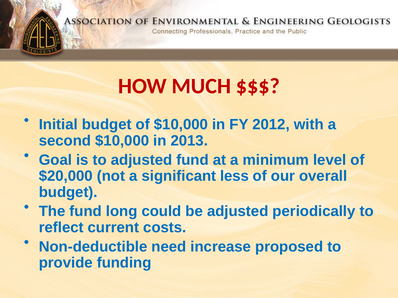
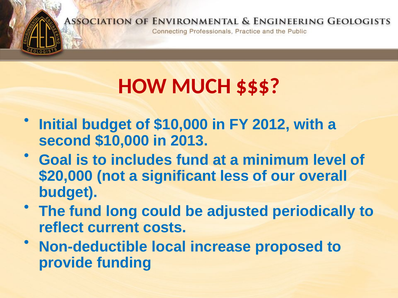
to adjusted: adjusted -> includes
need: need -> local
